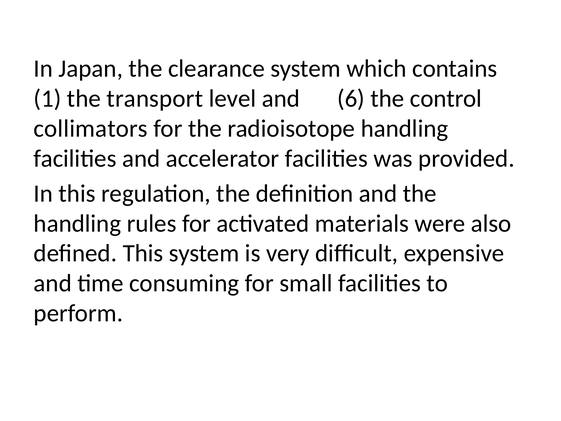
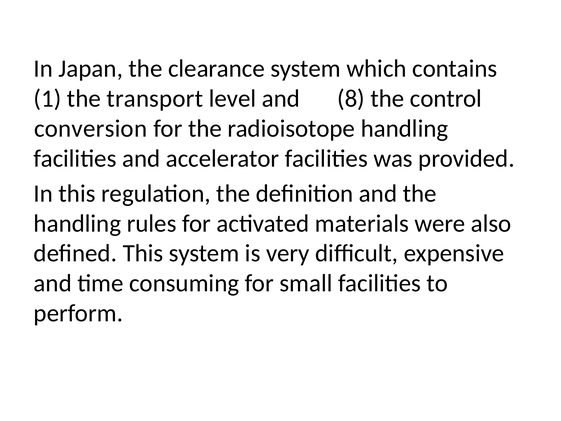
6: 6 -> 8
collimators: collimators -> conversion
